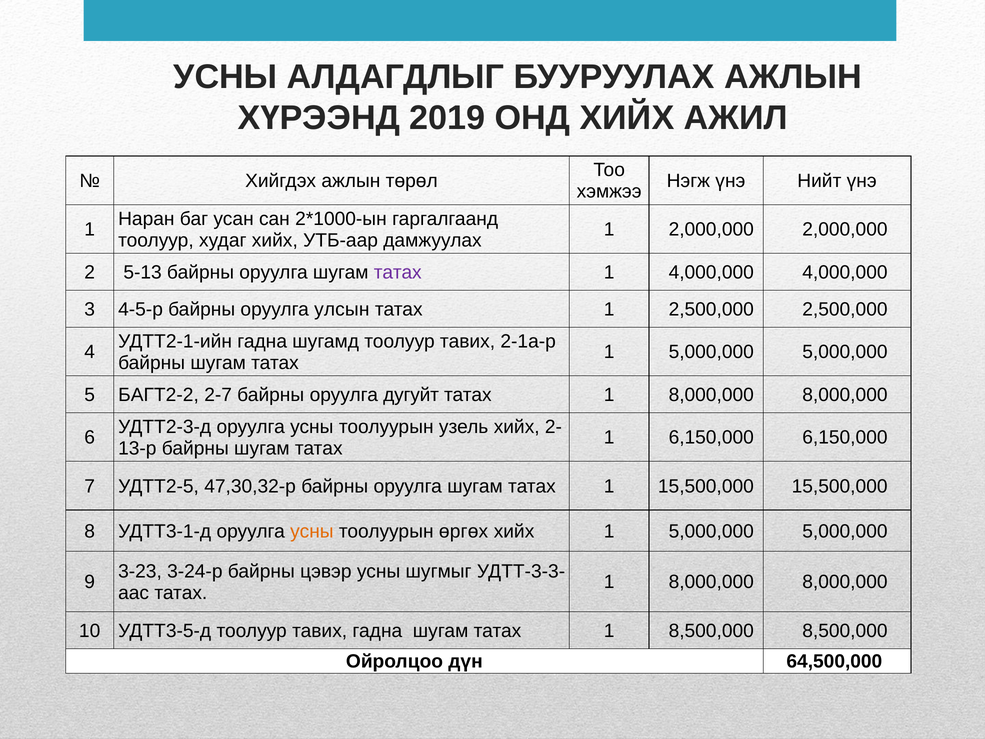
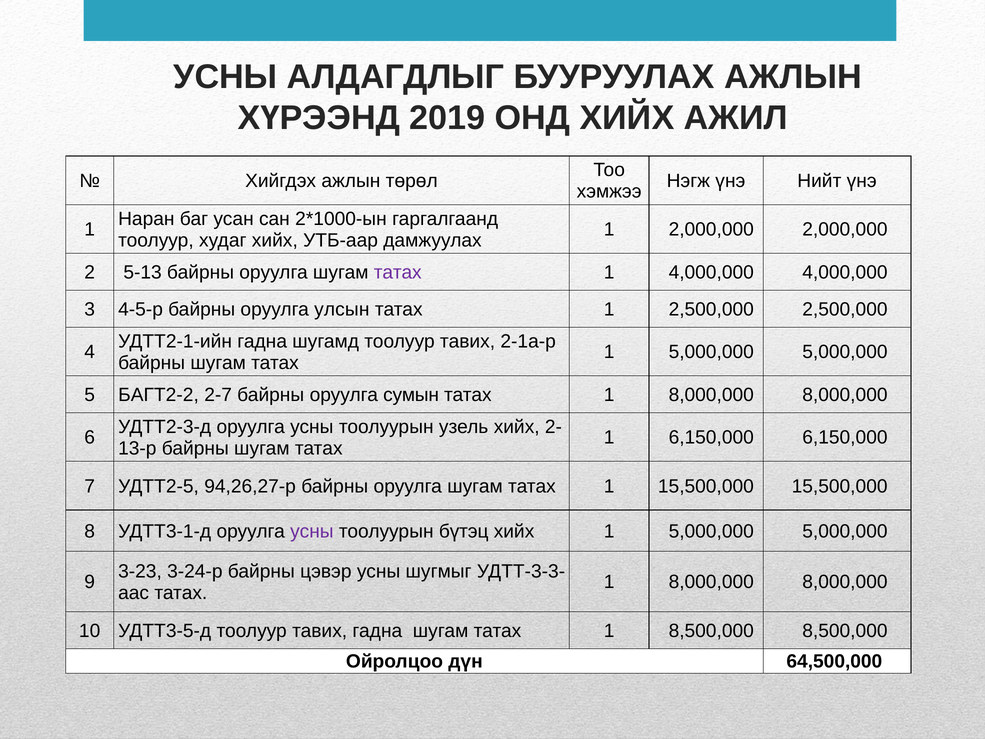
дугуйт: дугуйт -> сумын
47,30,32-р: 47,30,32-р -> 94,26,27-р
усны at (312, 531) colour: orange -> purple
өргөх: өргөх -> бүтэц
